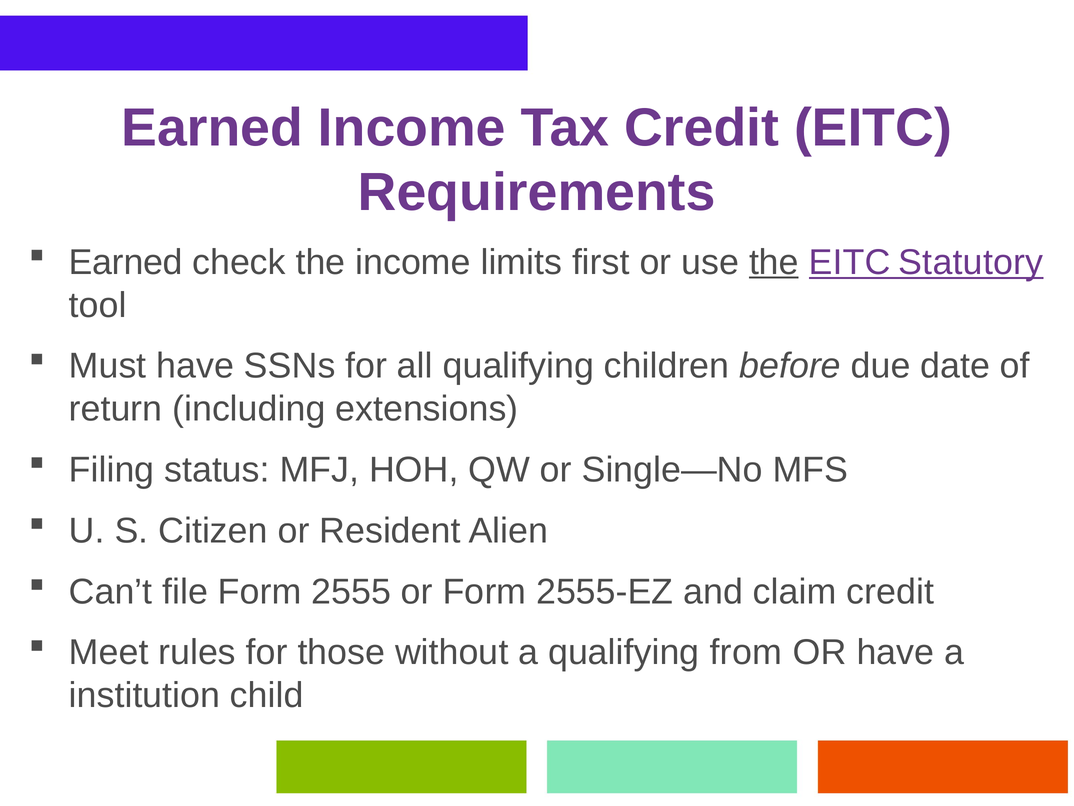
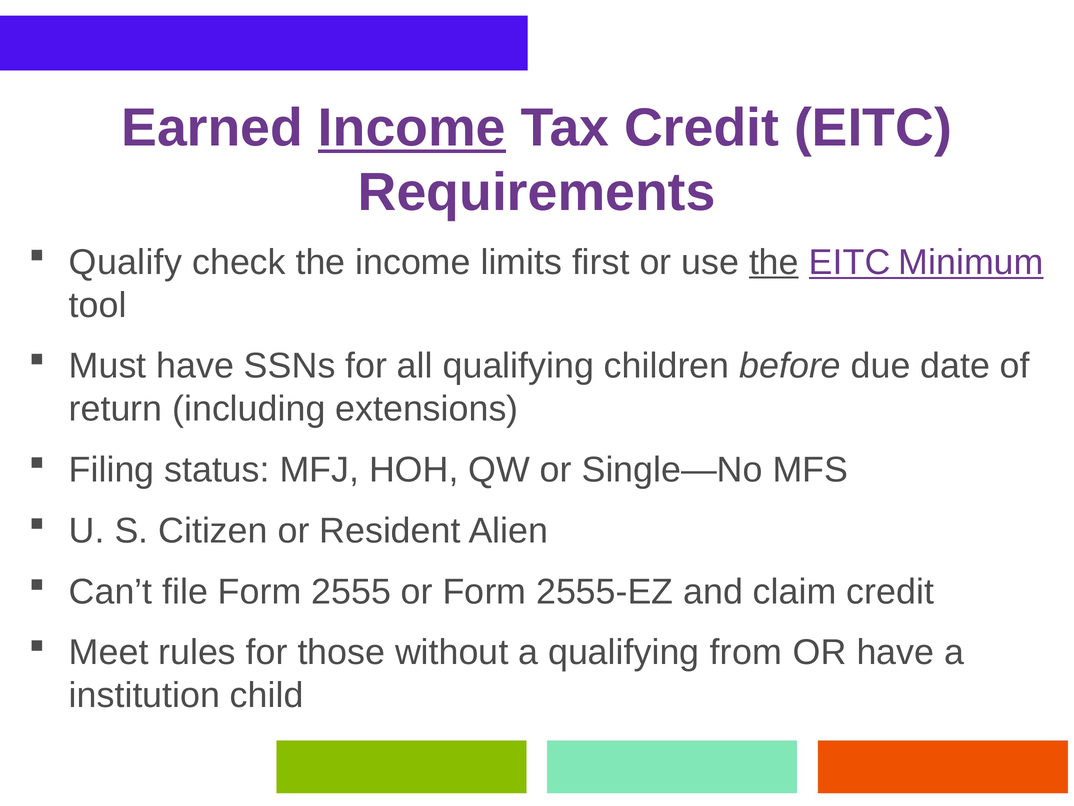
Income at (412, 128) underline: none -> present
Earned at (126, 262): Earned -> Qualify
Statutory: Statutory -> Minimum
